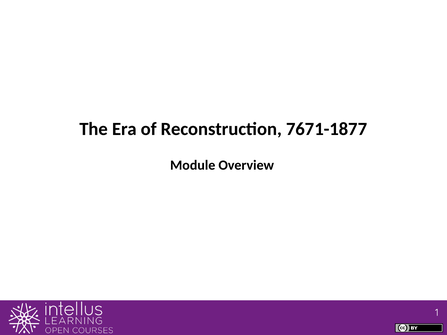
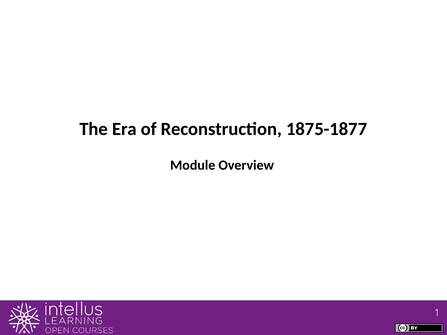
7671-1877: 7671-1877 -> 1875-1877
